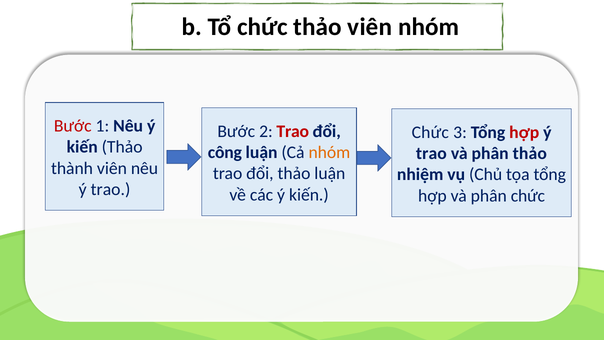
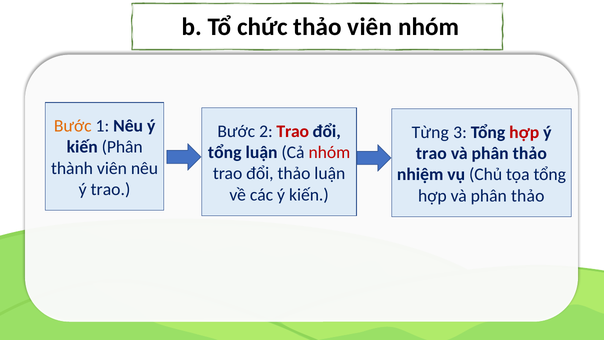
Bước at (73, 126) colour: red -> orange
Chức at (430, 132): Chức -> Từng
kiến Thảo: Thảo -> Phân
công at (225, 152): công -> tổng
nhóm at (329, 152) colour: orange -> red
hợp và phân chức: chức -> thảo
